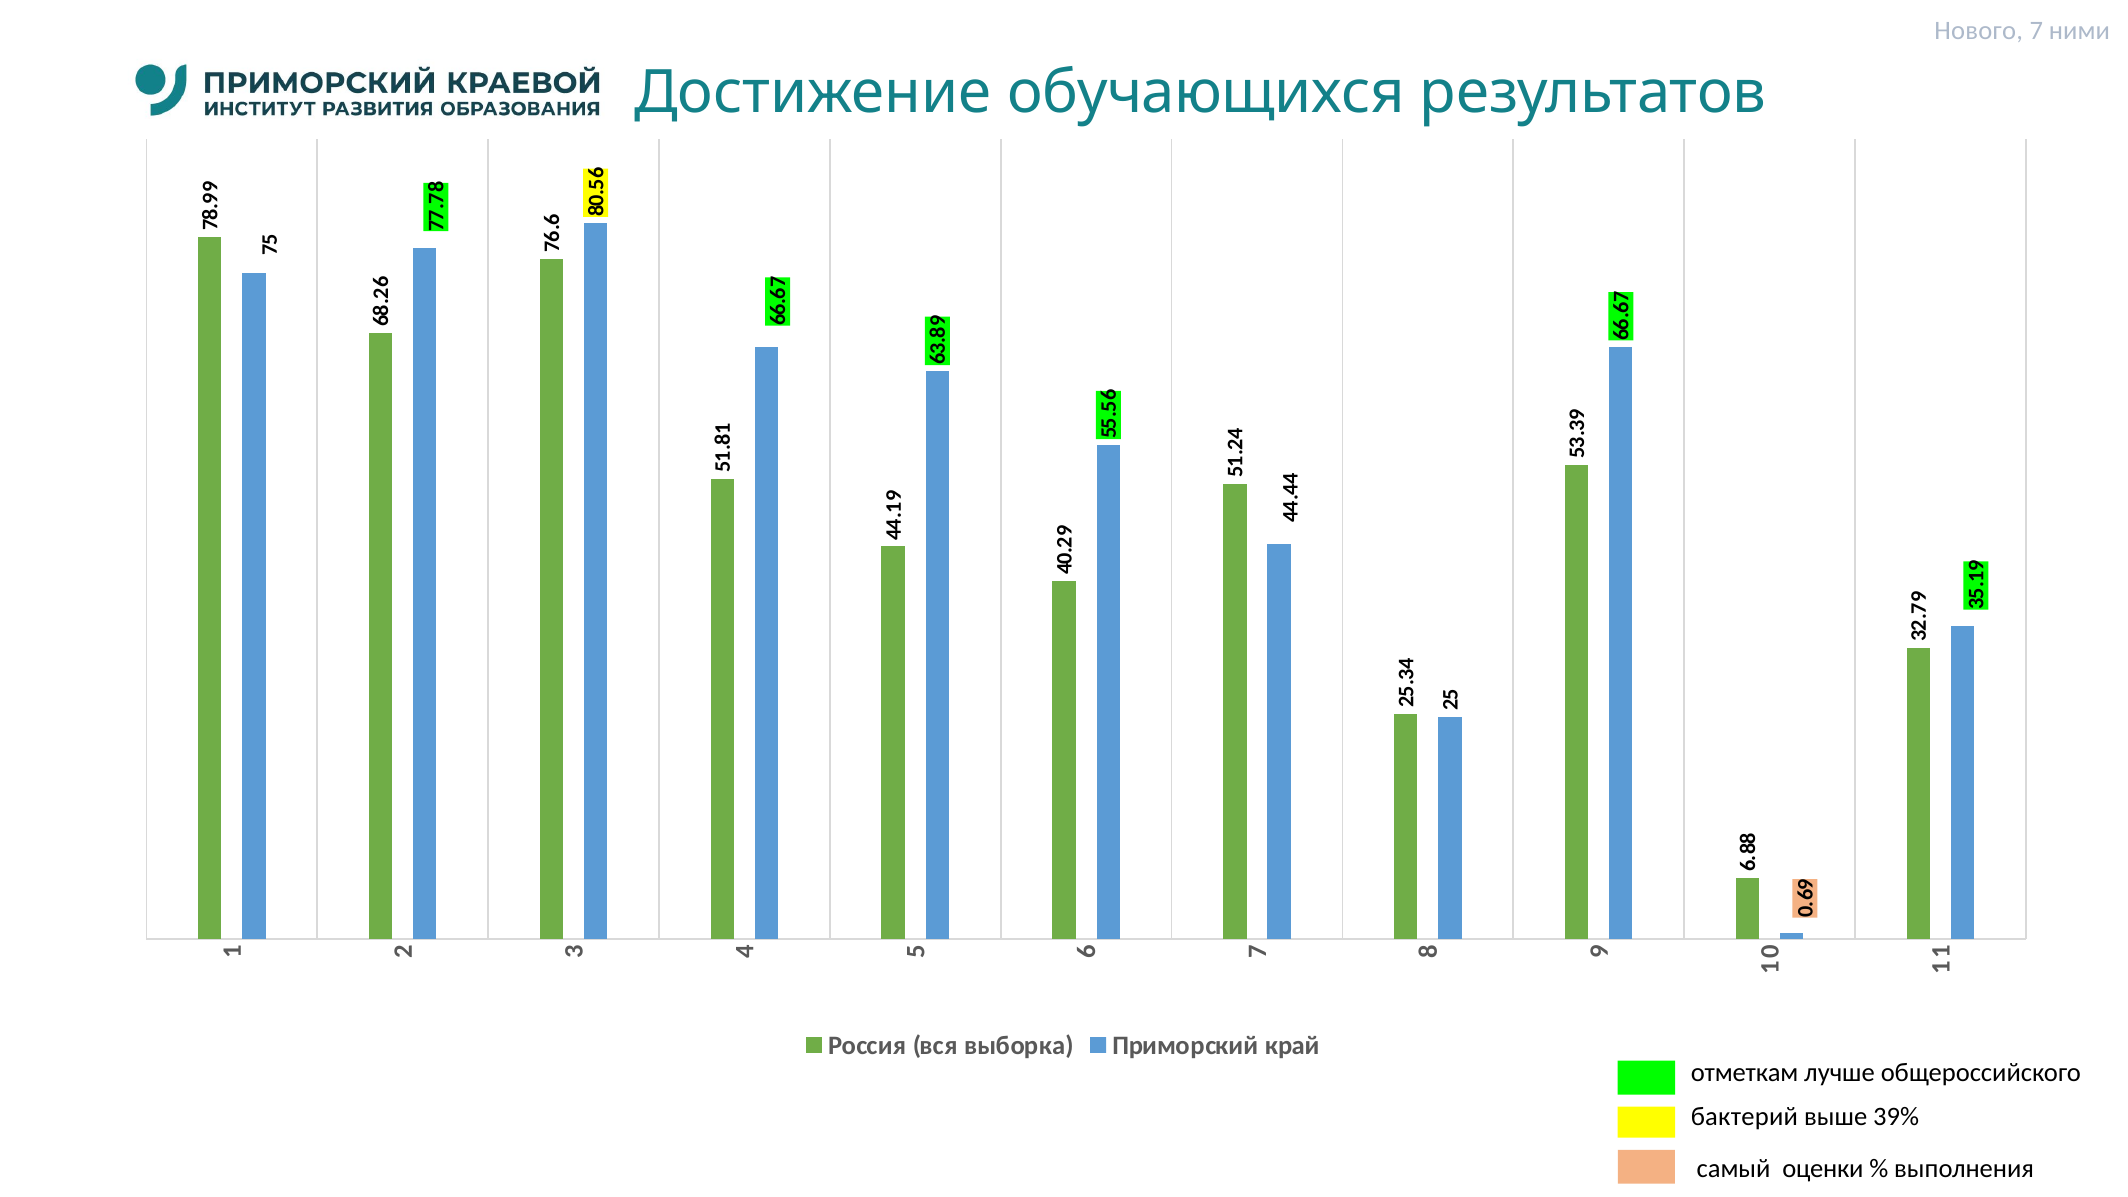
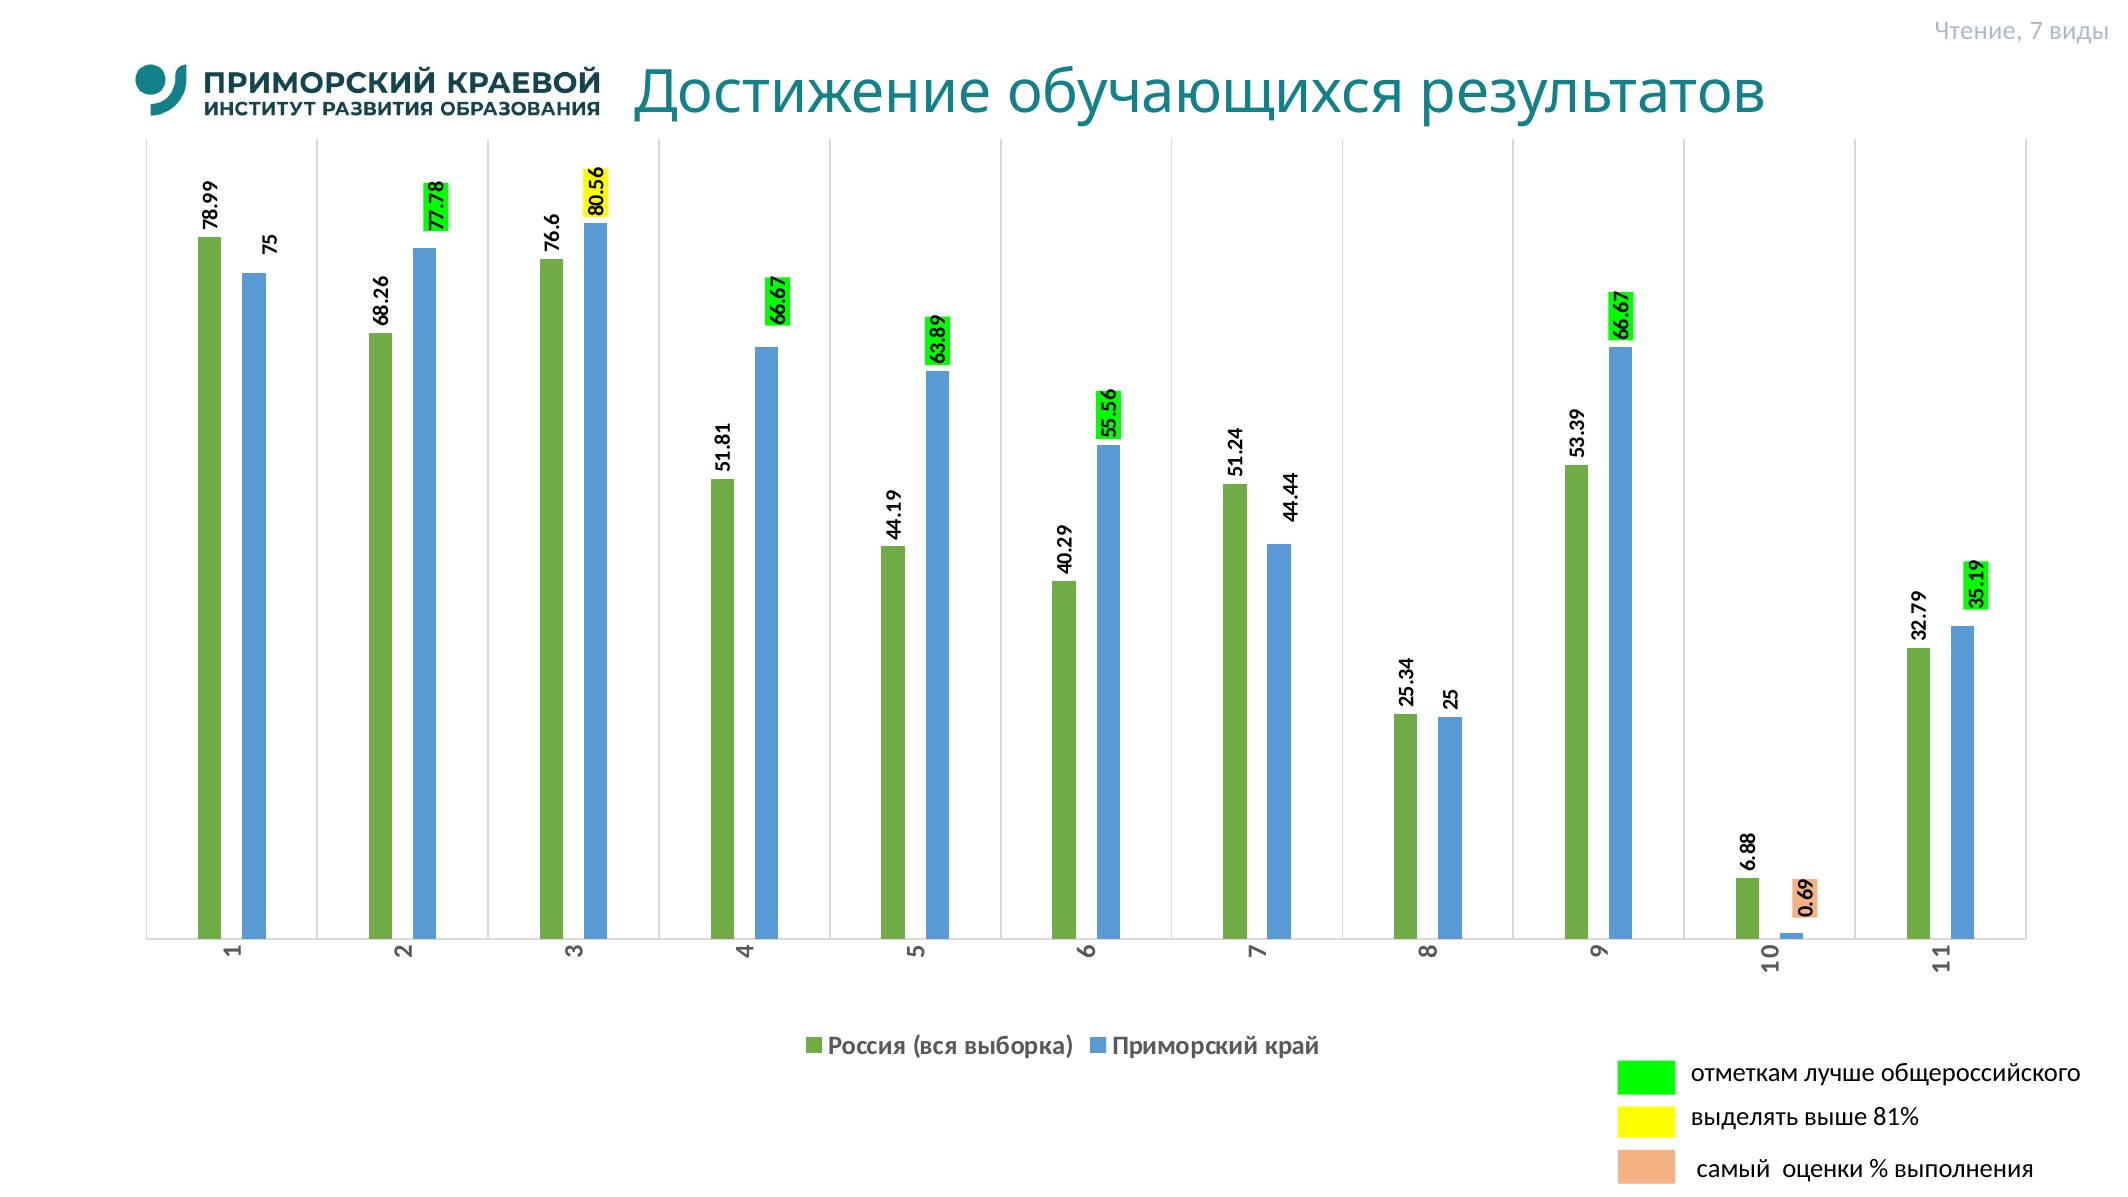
Нового: Нового -> Чтение
ними: ними -> виды
бактерий: бактерий -> выделять
39%: 39% -> 81%
